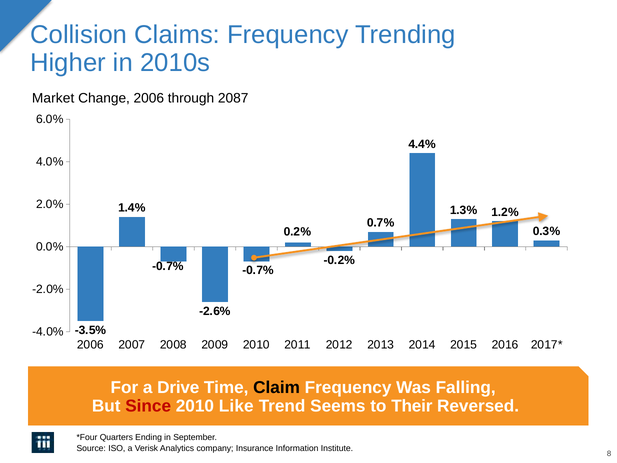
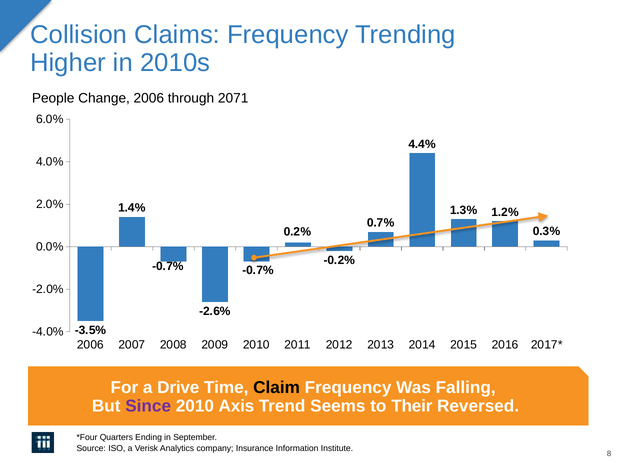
Market: Market -> People
2087: 2087 -> 2071
Since colour: red -> purple
Like: Like -> Axis
